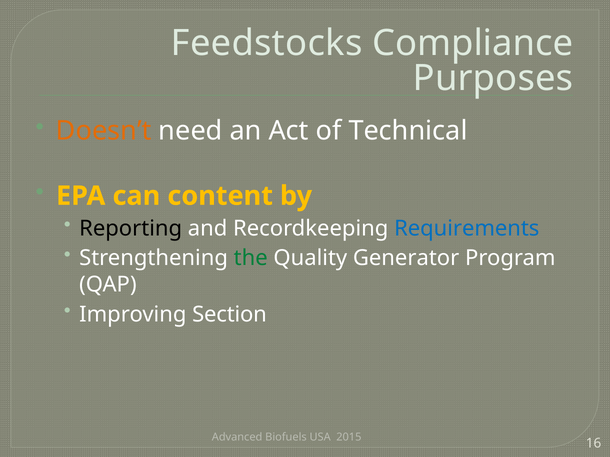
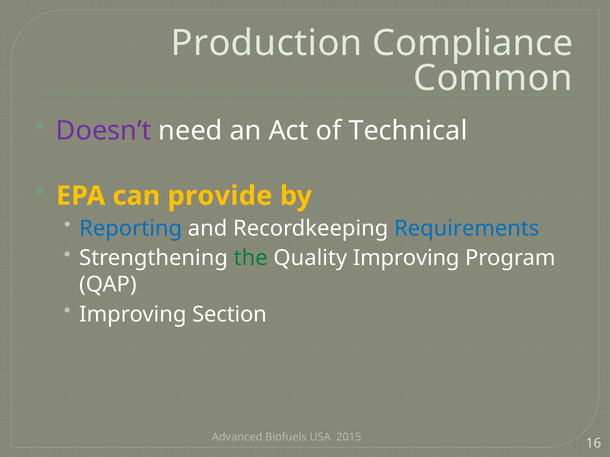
Feedstocks: Feedstocks -> Production
Purposes: Purposes -> Common
Doesn’t colour: orange -> purple
content: content -> provide
Reporting colour: black -> blue
Quality Generator: Generator -> Improving
